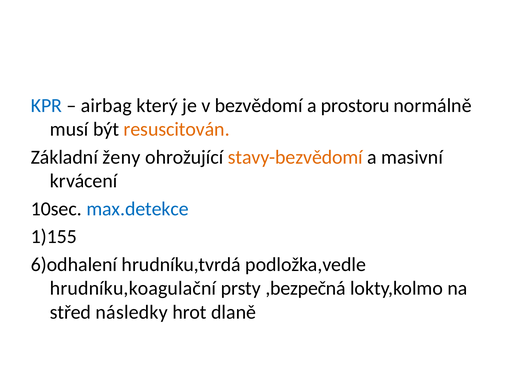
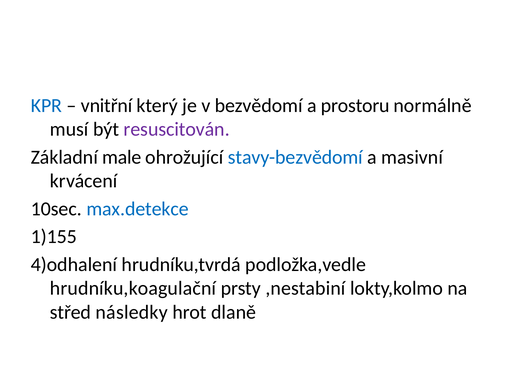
airbag: airbag -> vnitřní
resuscitován colour: orange -> purple
ženy: ženy -> male
stavy-bezvědomí colour: orange -> blue
6)odhalení: 6)odhalení -> 4)odhalení
,bezpečná: ,bezpečná -> ,nestabiní
